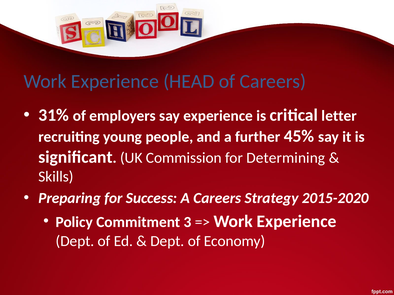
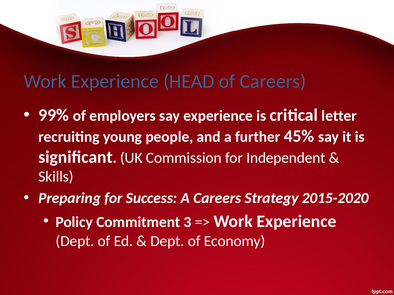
31%: 31% -> 99%
Determining: Determining -> Independent
